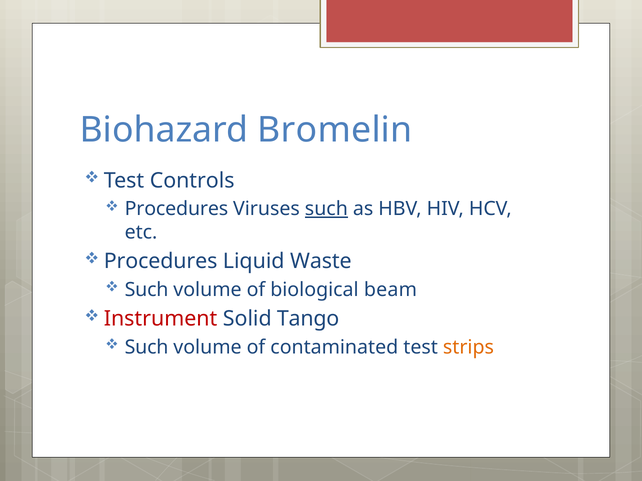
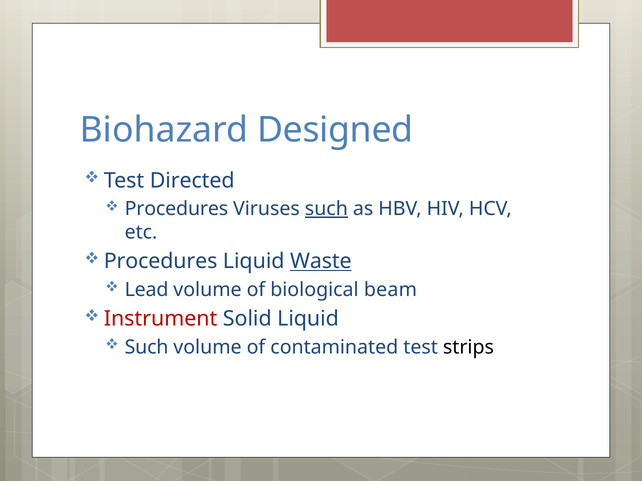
Bromelin: Bromelin -> Designed
Controls: Controls -> Directed
Waste underline: none -> present
Such at (147, 290): Such -> Lead
Solid Tango: Tango -> Liquid
strips colour: orange -> black
